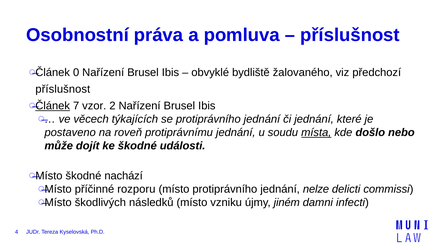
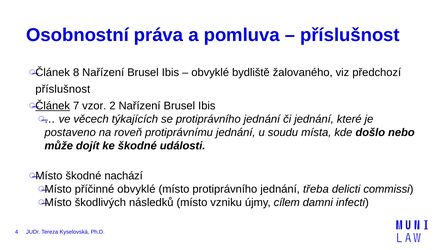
0: 0 -> 8
místa underline: present -> none
příčinné rozporu: rozporu -> obvyklé
nelze: nelze -> třeba
jiném: jiném -> cílem
